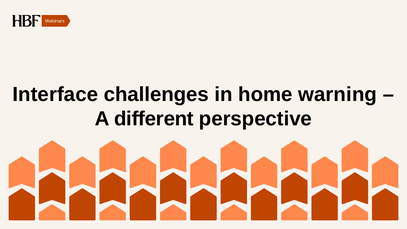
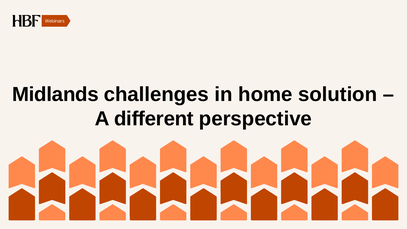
Interface: Interface -> Midlands
warning: warning -> solution
